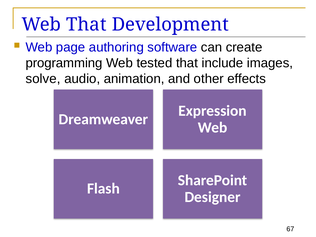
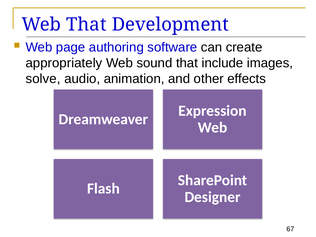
programming: programming -> appropriately
tested: tested -> sound
